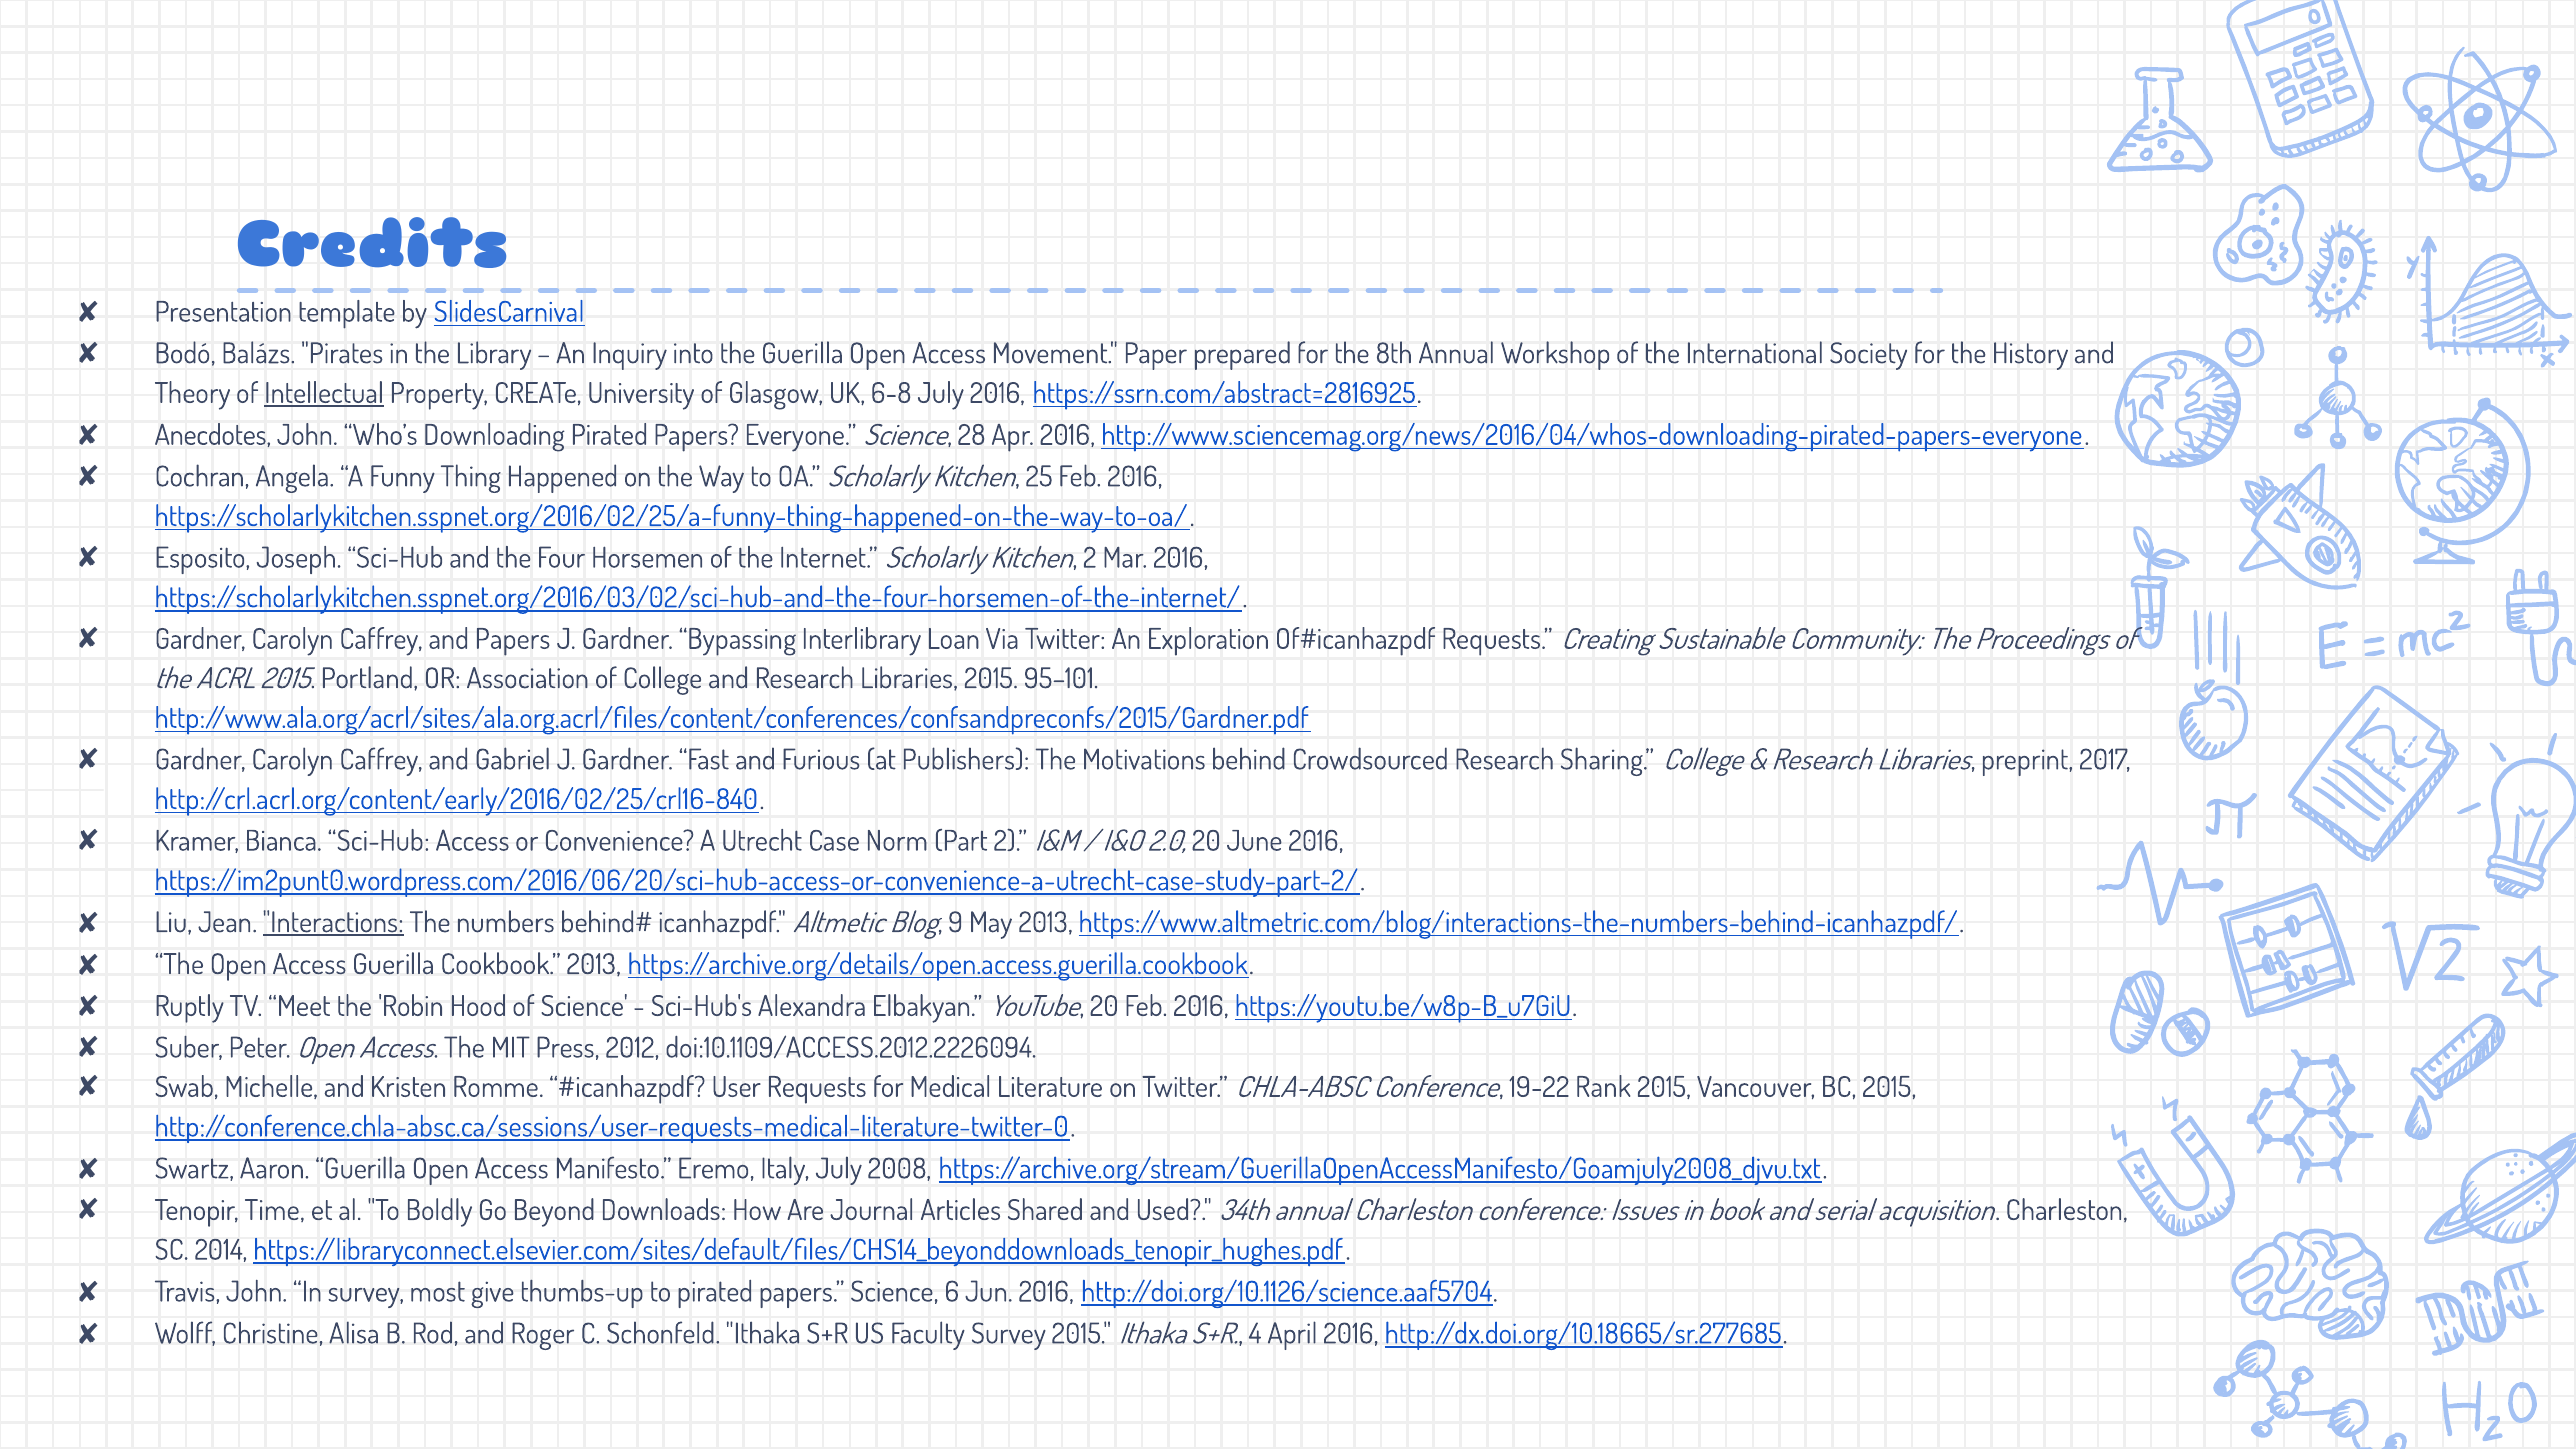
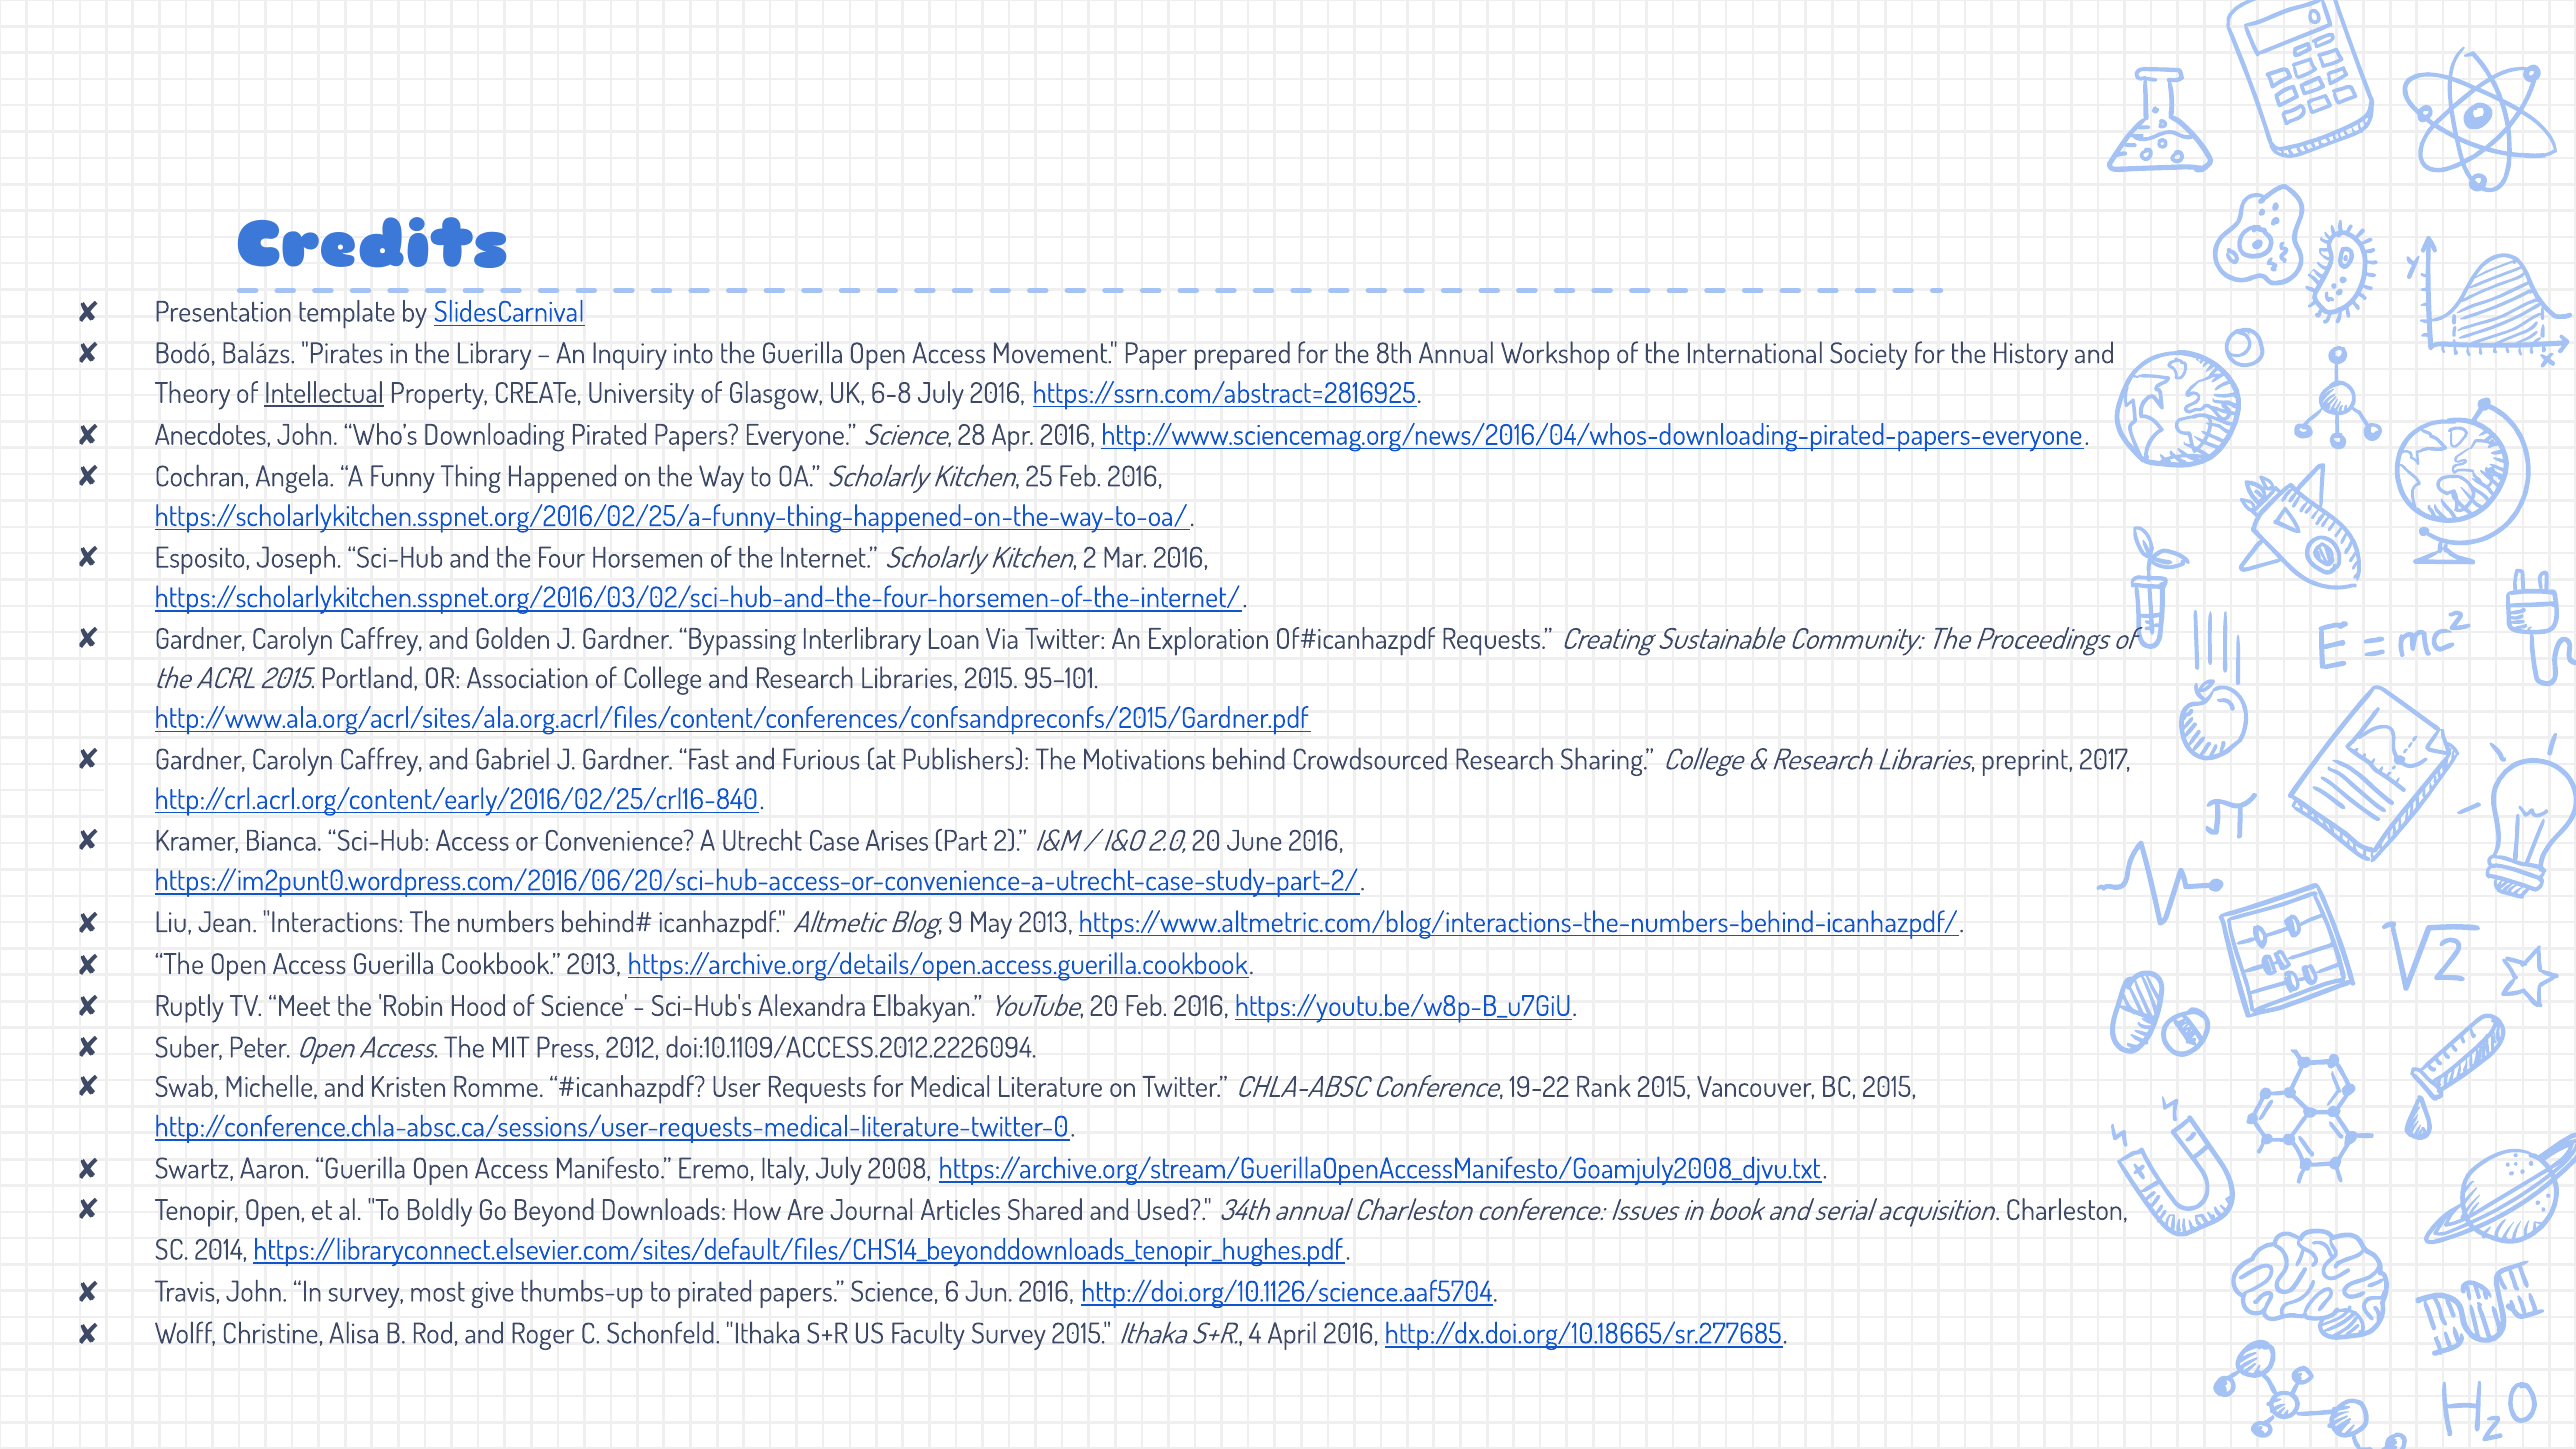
and Papers: Papers -> Golden
Norm: Norm -> Arises
Interactions underline: present -> none
Tenopir Time: Time -> Open
